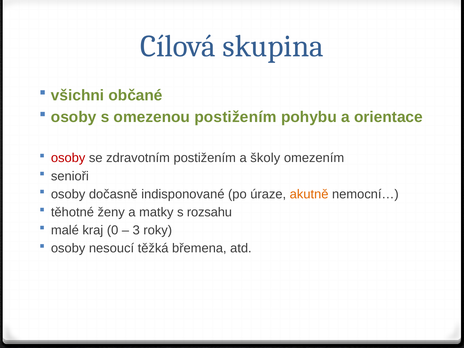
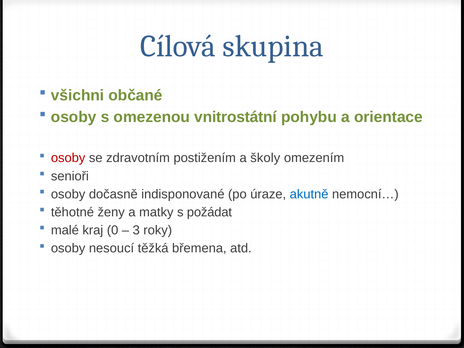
omezenou postižením: postižením -> vnitrostátní
akutně colour: orange -> blue
rozsahu: rozsahu -> požádat
